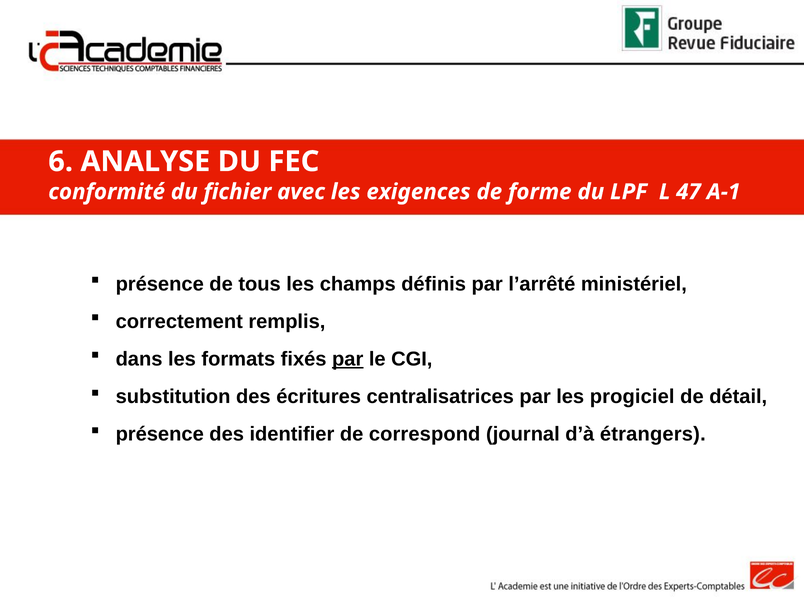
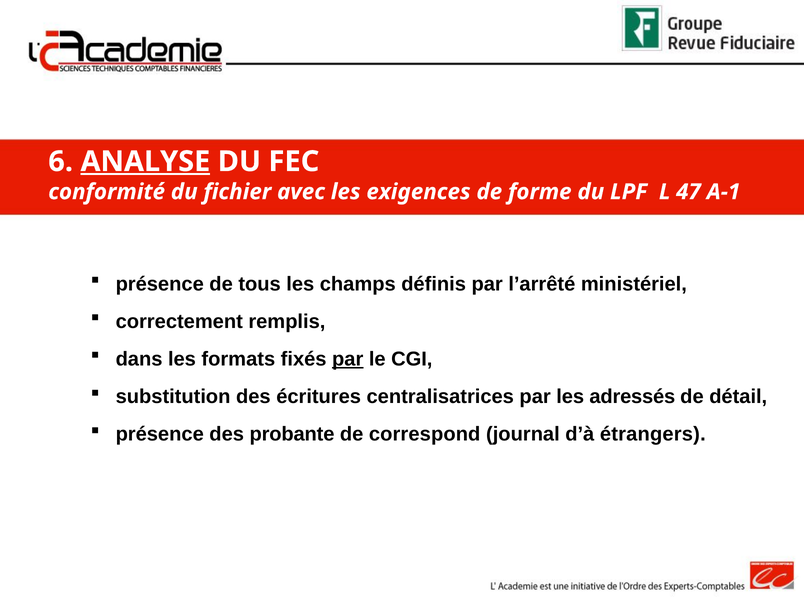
ANALYSE underline: none -> present
progiciel: progiciel -> adressés
identifier: identifier -> probante
